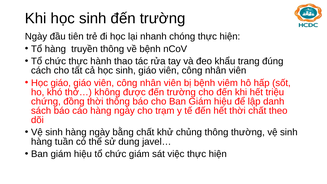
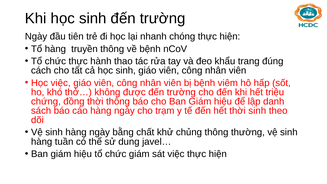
Học giáo: giáo -> việc
thời chất: chất -> sinh
